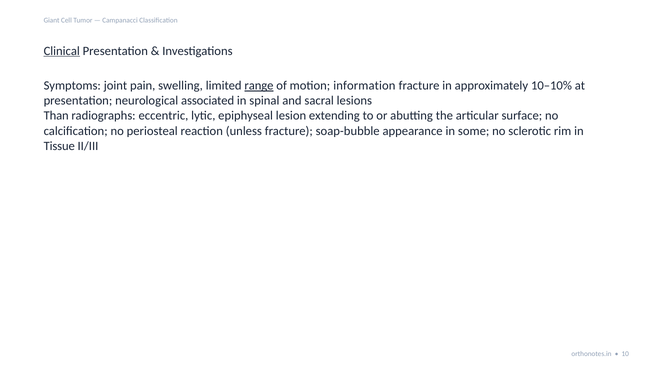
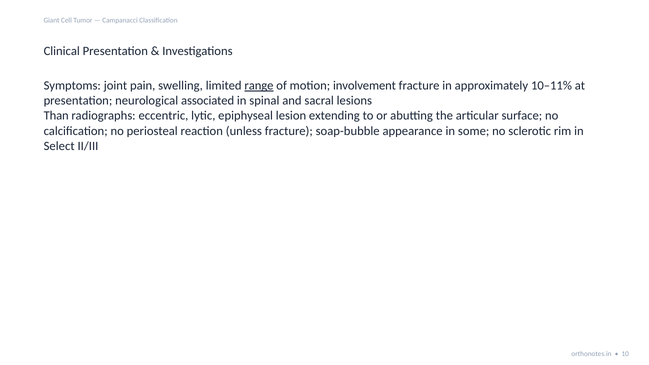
Clinical underline: present -> none
information: information -> involvement
10–10%: 10–10% -> 10–11%
Tissue: Tissue -> Select
